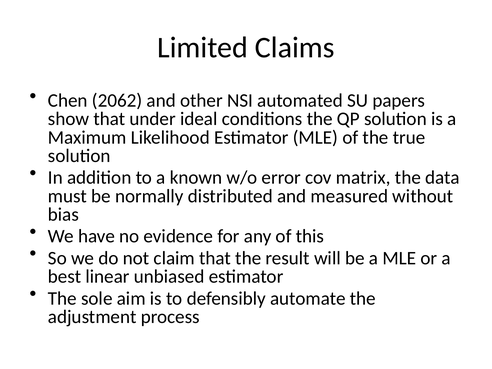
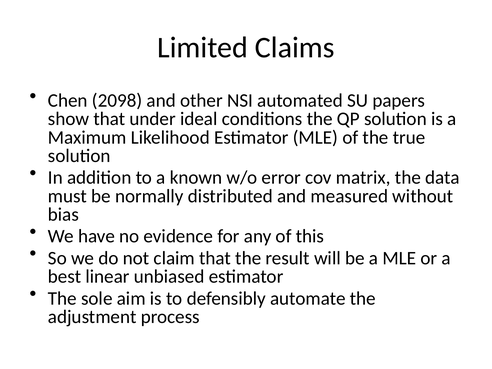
2062: 2062 -> 2098
